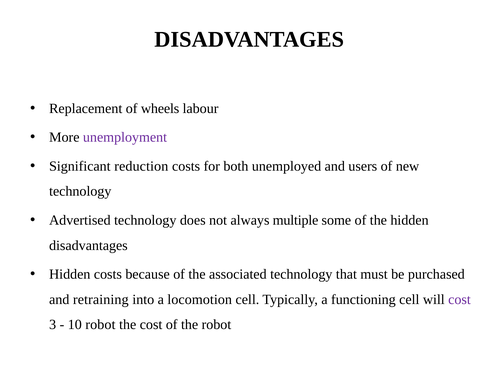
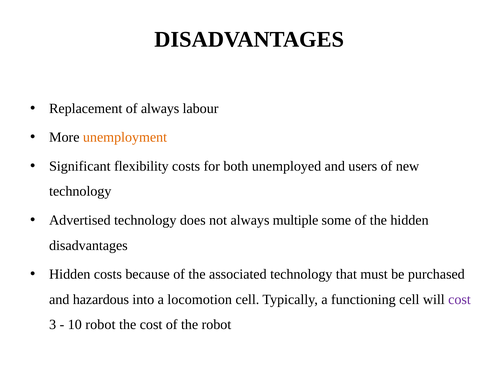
of wheels: wheels -> always
unemployment colour: purple -> orange
reduction: reduction -> flexibility
retraining: retraining -> hazardous
